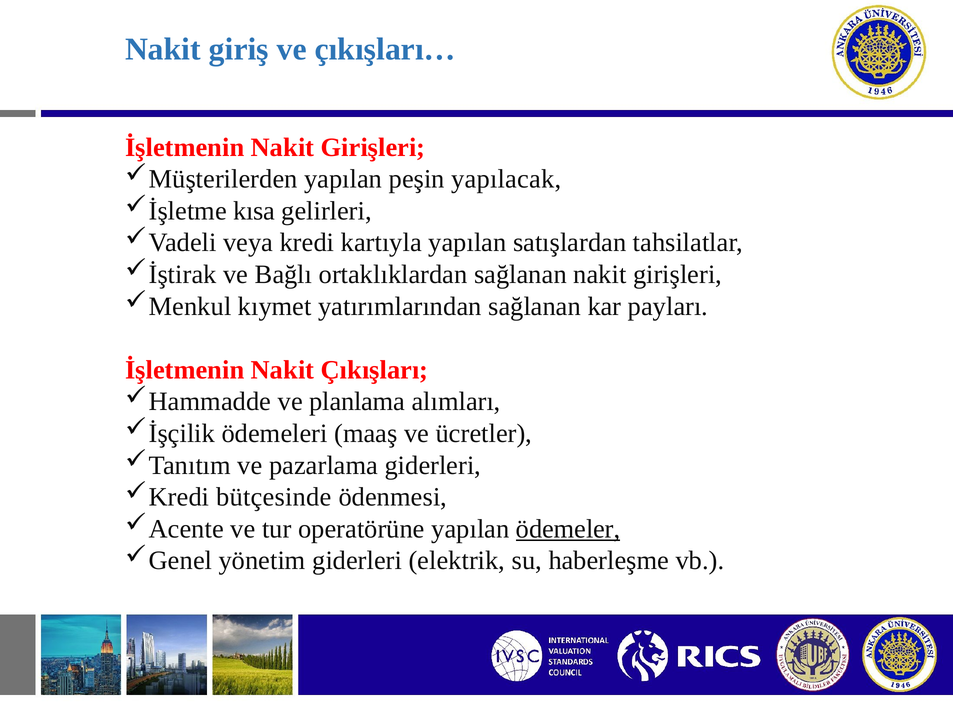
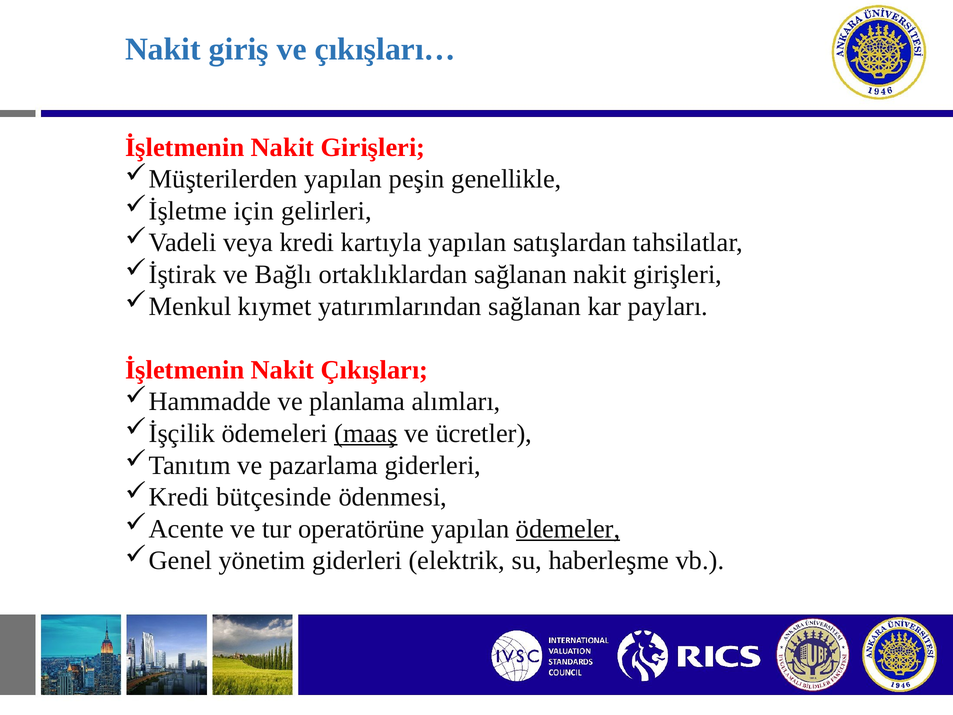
yapılacak: yapılacak -> genellikle
kısa: kısa -> için
maaş underline: none -> present
